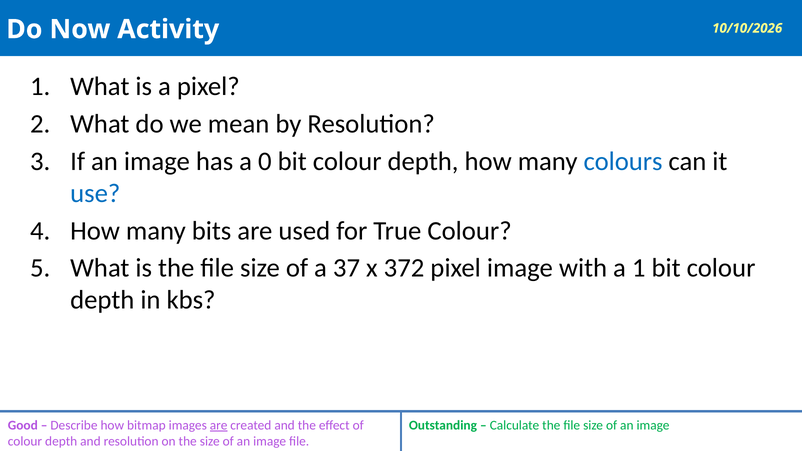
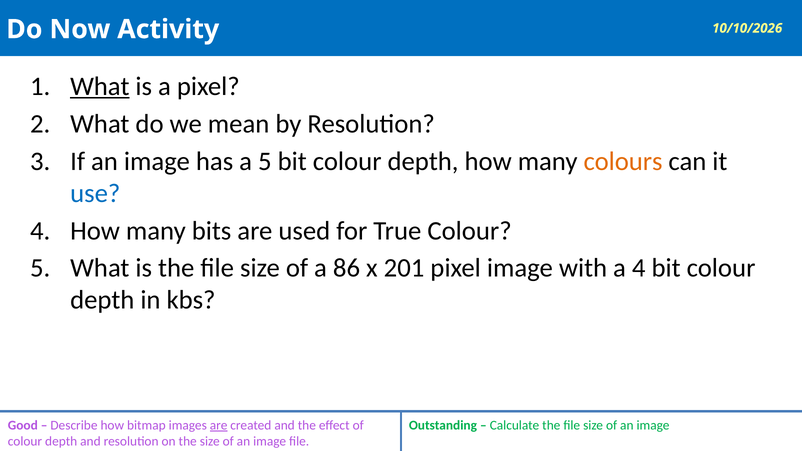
What at (100, 86) underline: none -> present
a 0: 0 -> 5
colours colour: blue -> orange
37: 37 -> 86
372: 372 -> 201
a 1: 1 -> 4
